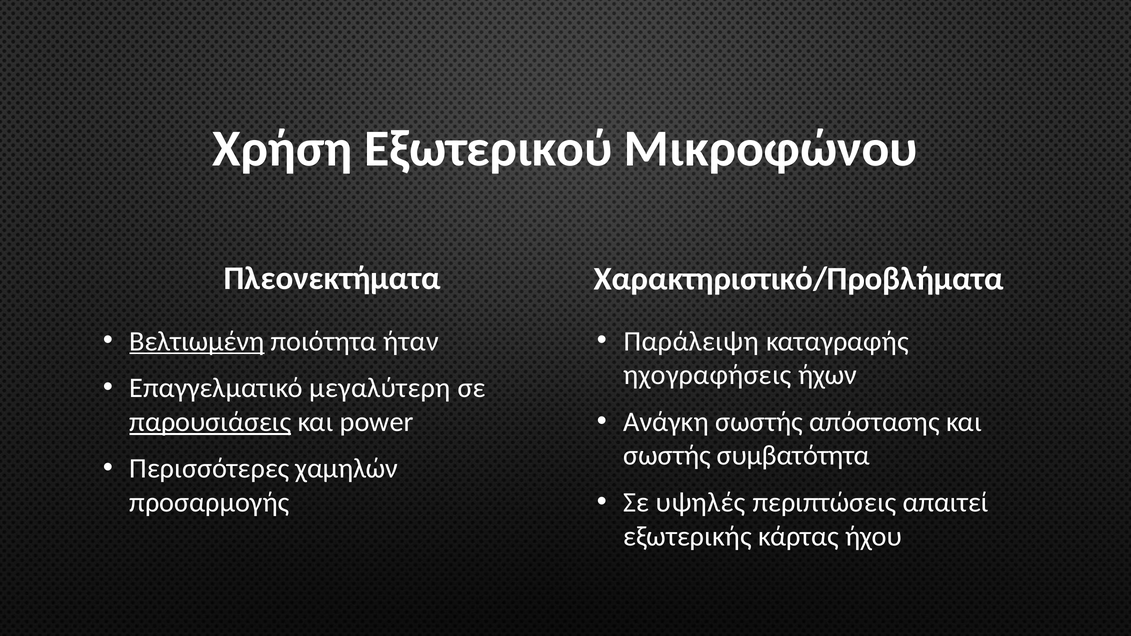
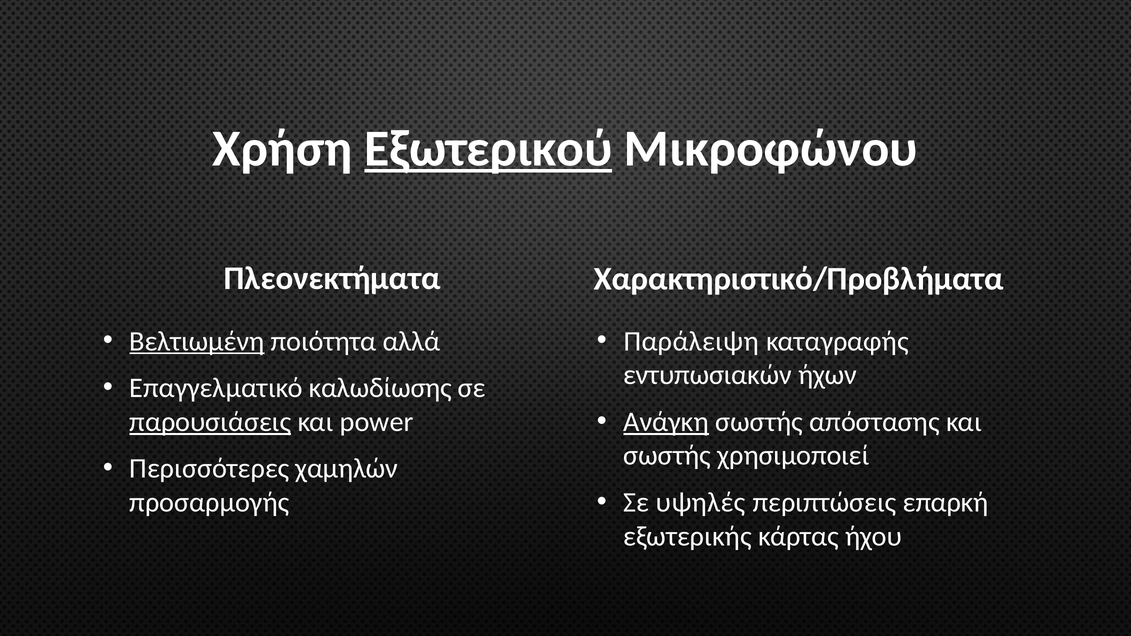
Εξωτερικού underline: none -> present
ήταν: ήταν -> αλλά
ηχογραφήσεις: ηχογραφήσεις -> εντυπωσιακών
μεγαλύτερη: μεγαλύτερη -> καλωδίωσης
Ανάγκη underline: none -> present
συμβατότητα: συμβατότητα -> χρησιμοποιεί
απαιτεί: απαιτεί -> επαρκή
